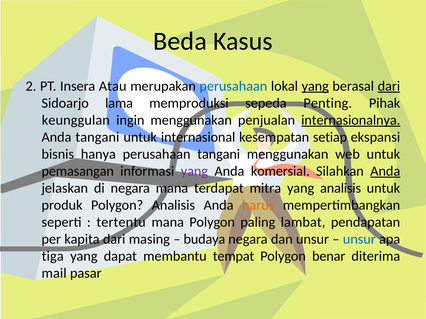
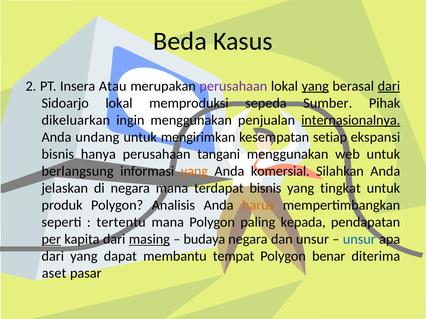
perusahaan at (233, 86) colour: blue -> purple
Sidoarjo lama: lama -> lokal
Penting: Penting -> Sumber
keunggulan: keunggulan -> dikeluarkan
Anda tangani: tangani -> undang
internasional: internasional -> mengirimkan
pemasangan: pemasangan -> berlangsung
yang at (194, 171) colour: purple -> orange
Anda at (385, 171) underline: present -> none
terdapat mitra: mitra -> bisnis
yang analisis: analisis -> tingkat
lambat: lambat -> kepada
per underline: none -> present
masing underline: none -> present
tiga at (53, 257): tiga -> dari
mail: mail -> aset
